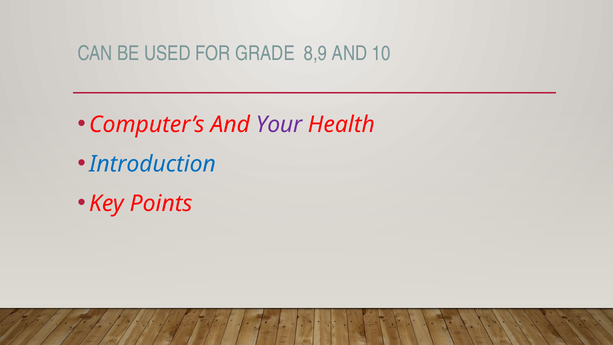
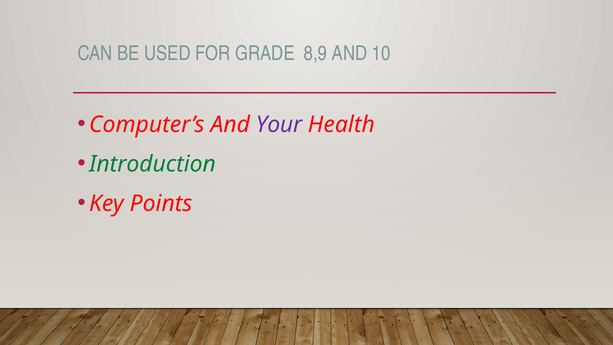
Introduction colour: blue -> green
